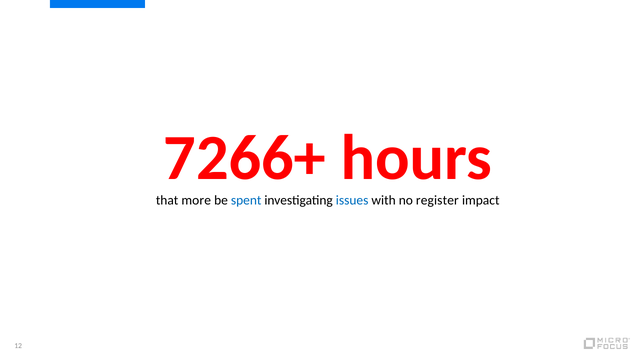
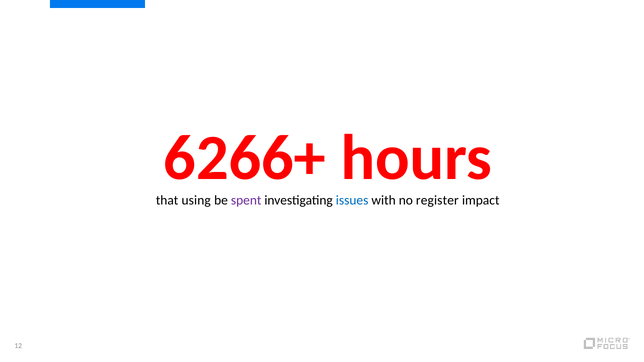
7266+: 7266+ -> 6266+
more: more -> using
spent colour: blue -> purple
